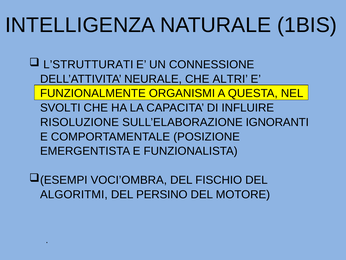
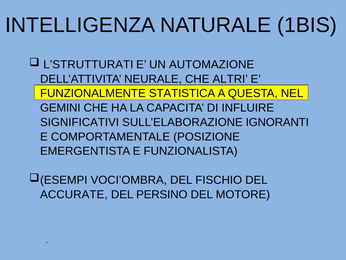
CONNESSIONE: CONNESSIONE -> AUTOMAZIONE
ORGANISMI: ORGANISMI -> STATISTICA
SVOLTI: SVOLTI -> GEMINI
RISOLUZIONE: RISOLUZIONE -> SIGNIFICATIVI
ALGORITMI: ALGORITMI -> ACCURATE
